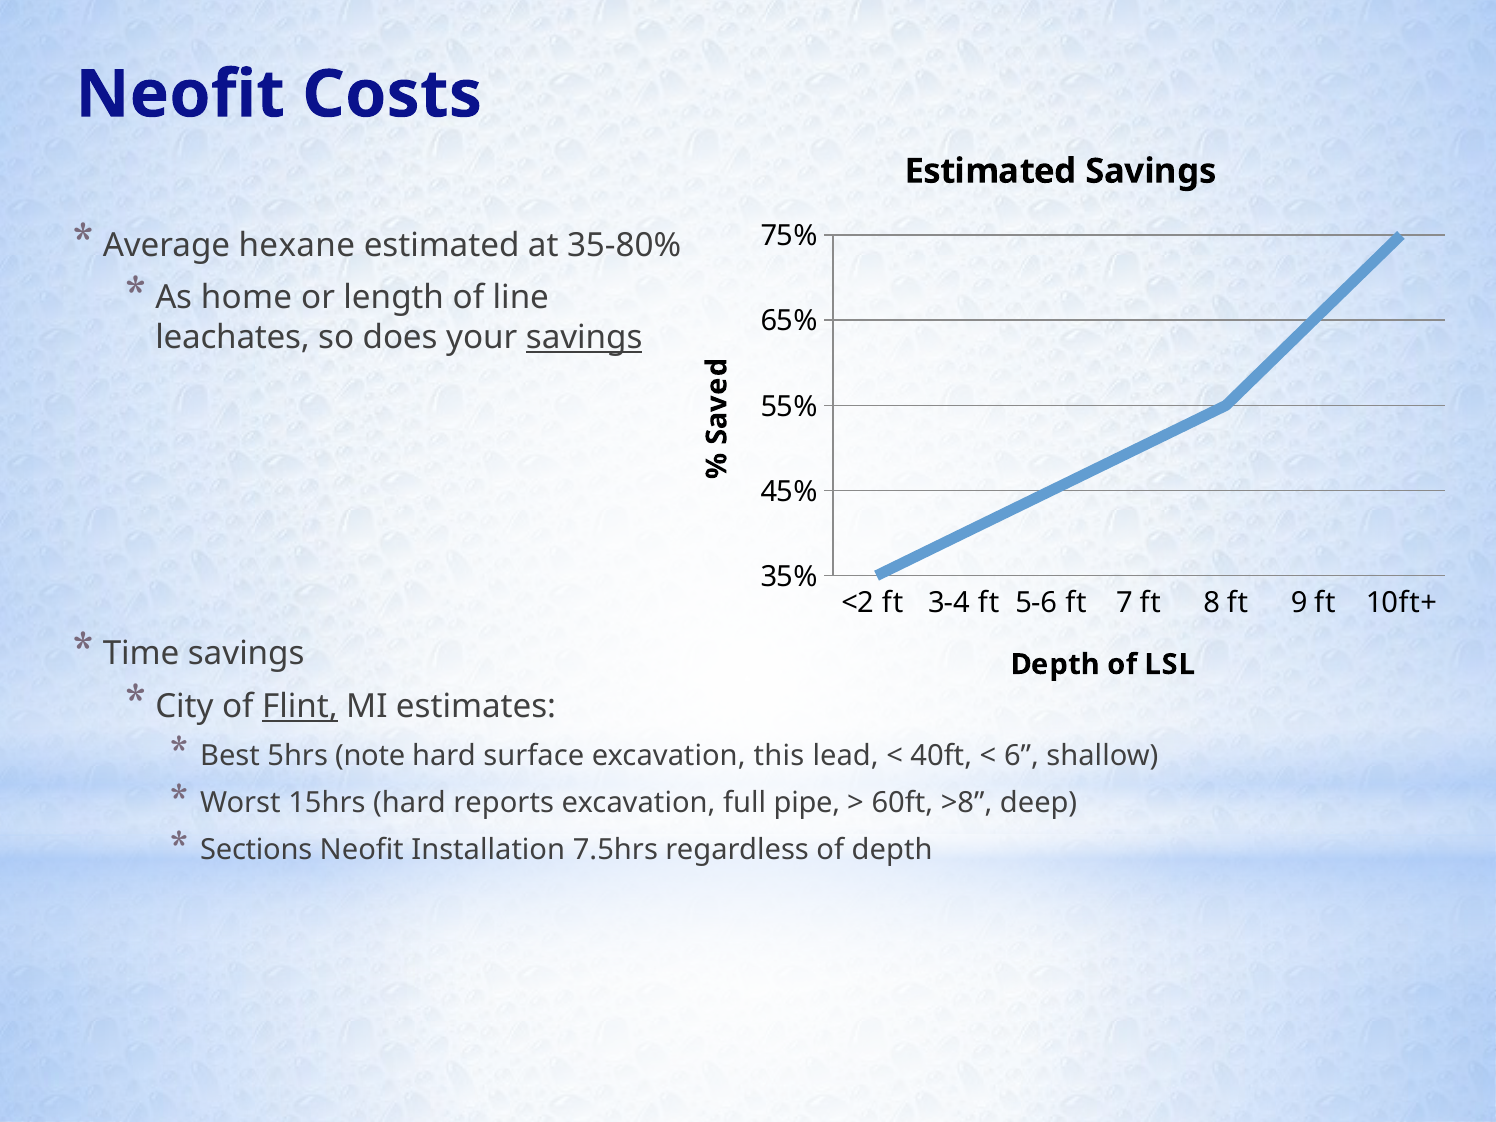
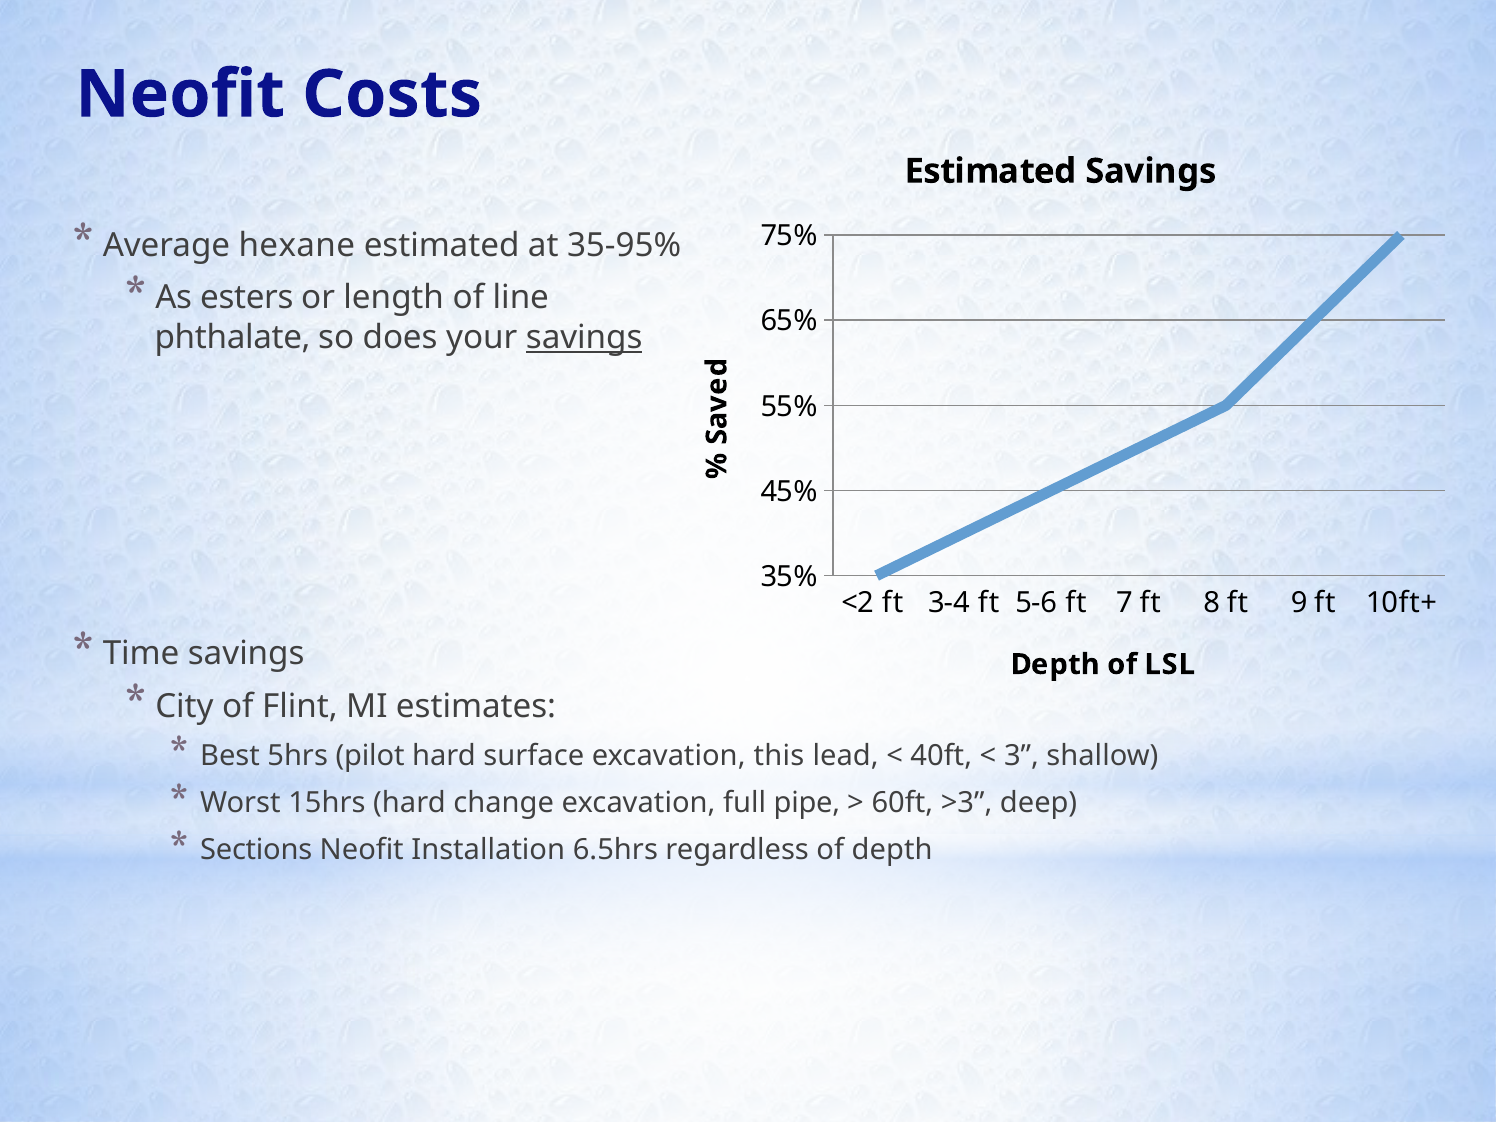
35-80%: 35-80% -> 35-95%
home: home -> esters
leachates: leachates -> phthalate
Flint underline: present -> none
note: note -> pilot
6: 6 -> 3
reports: reports -> change
>8: >8 -> >3
7.5hrs: 7.5hrs -> 6.5hrs
